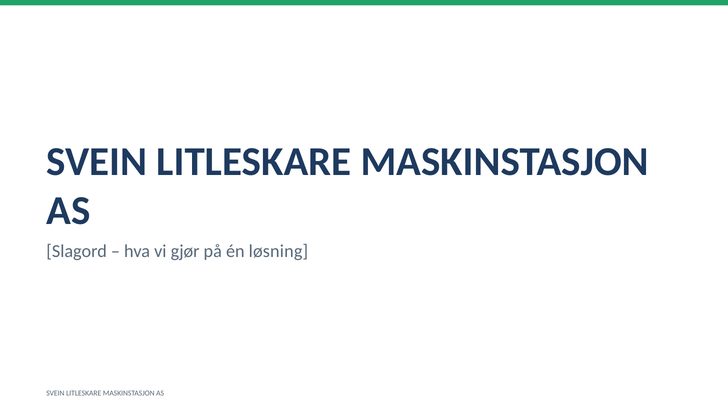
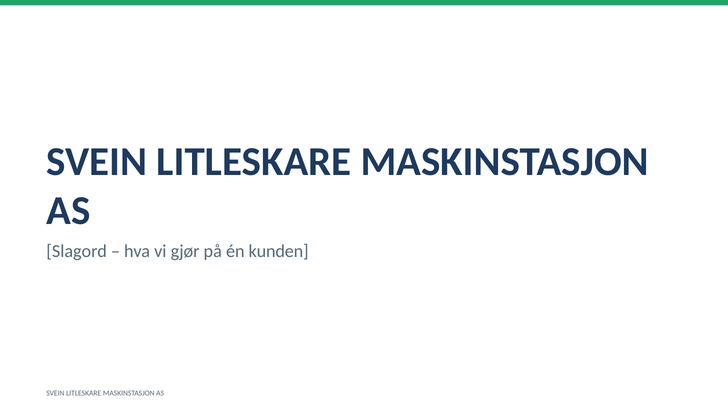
løsning: løsning -> kunden
